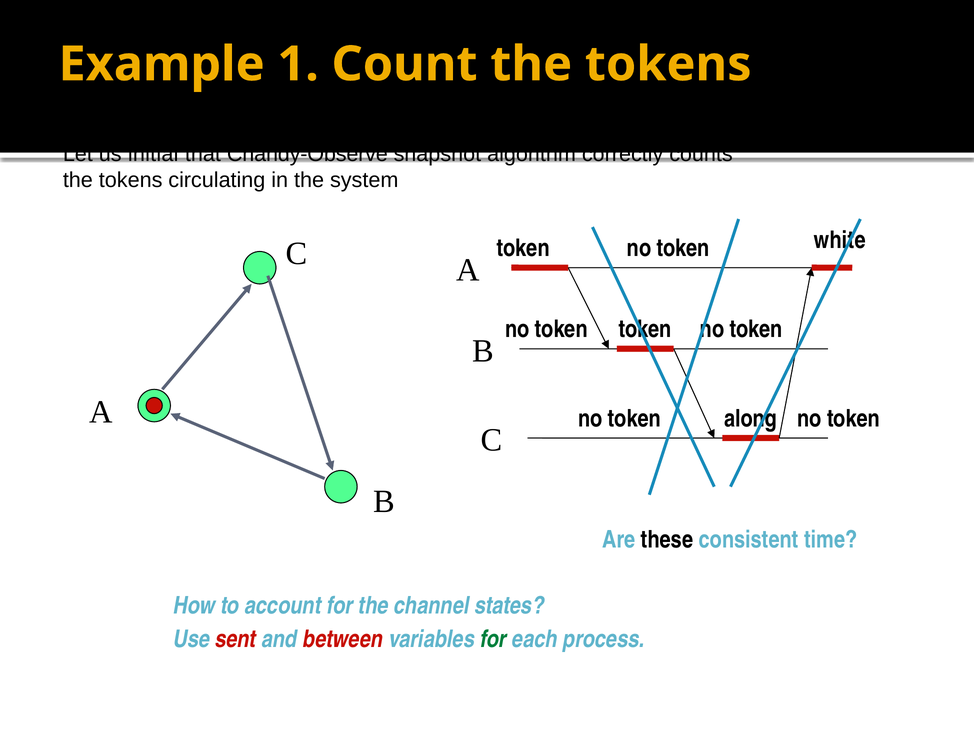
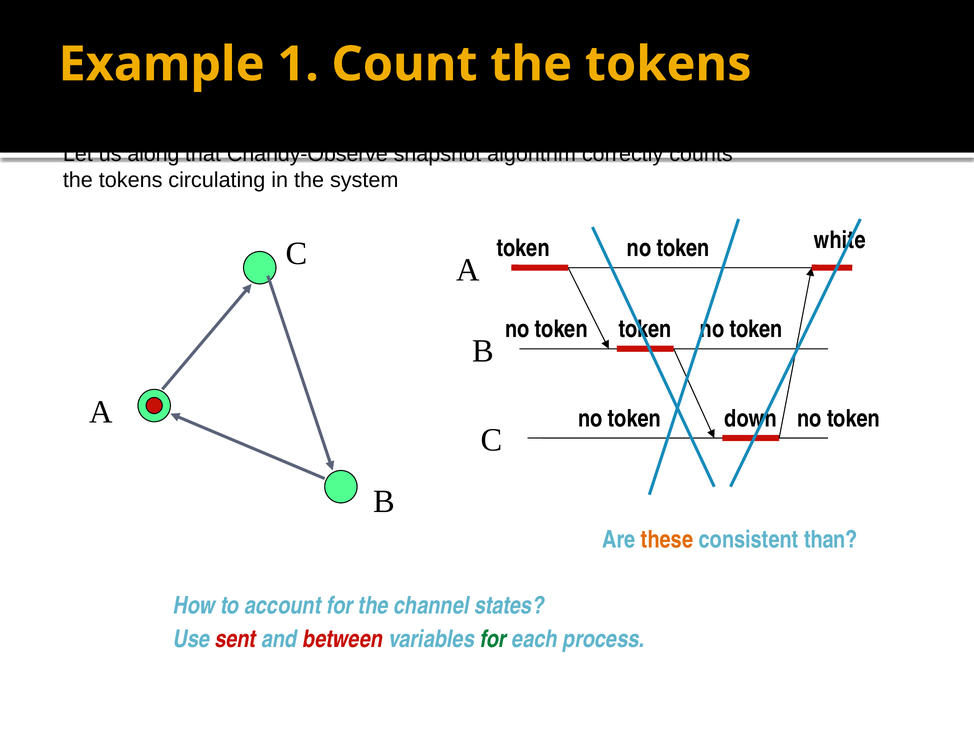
initial: initial -> along
along: along -> down
these colour: black -> orange
time: time -> than
